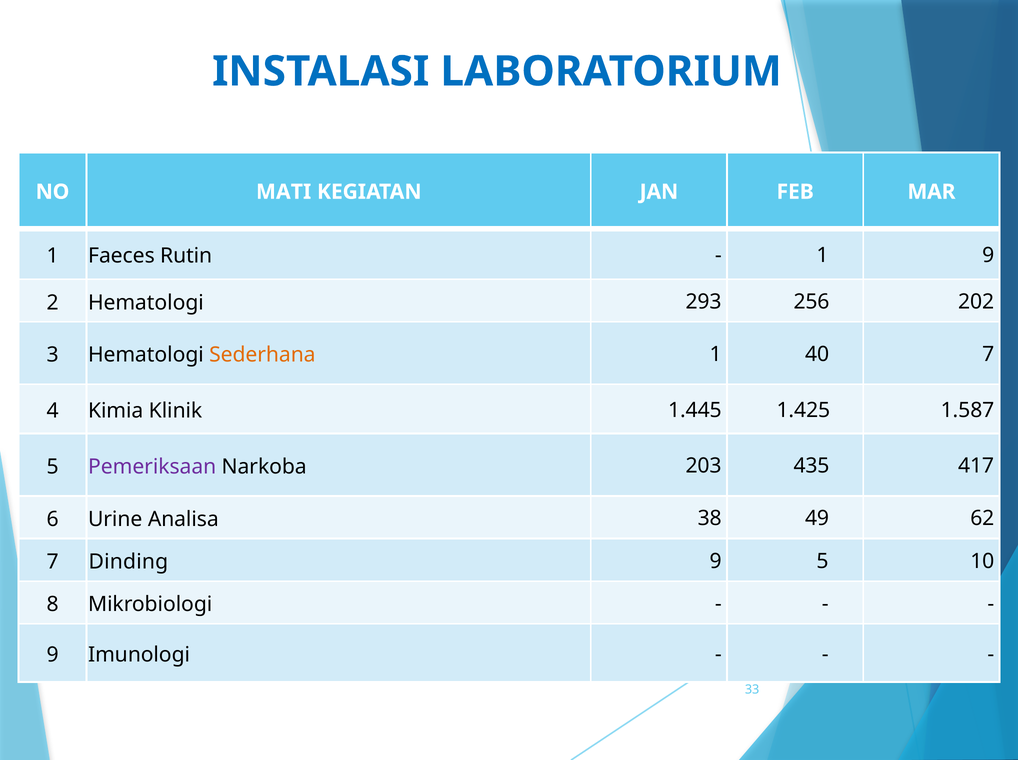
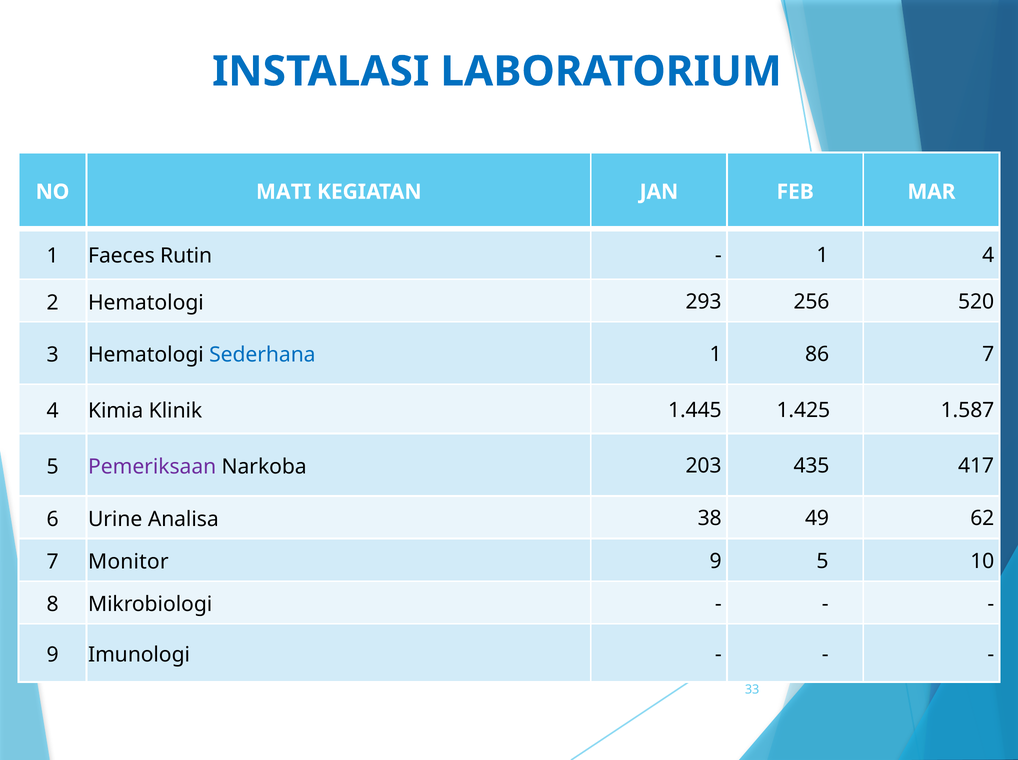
1 9: 9 -> 4
202: 202 -> 520
Sederhana colour: orange -> blue
40: 40 -> 86
Dinding: Dinding -> Monitor
